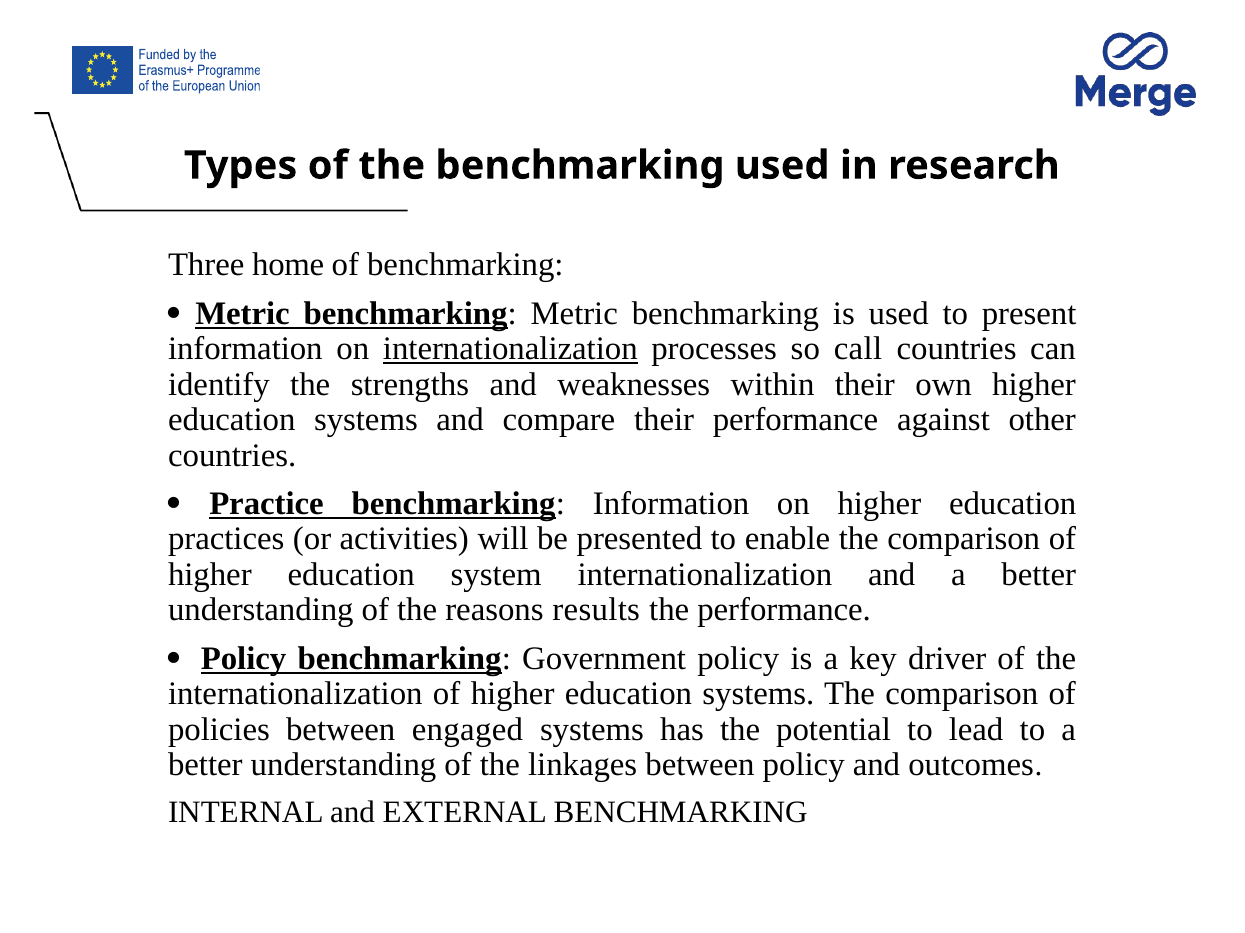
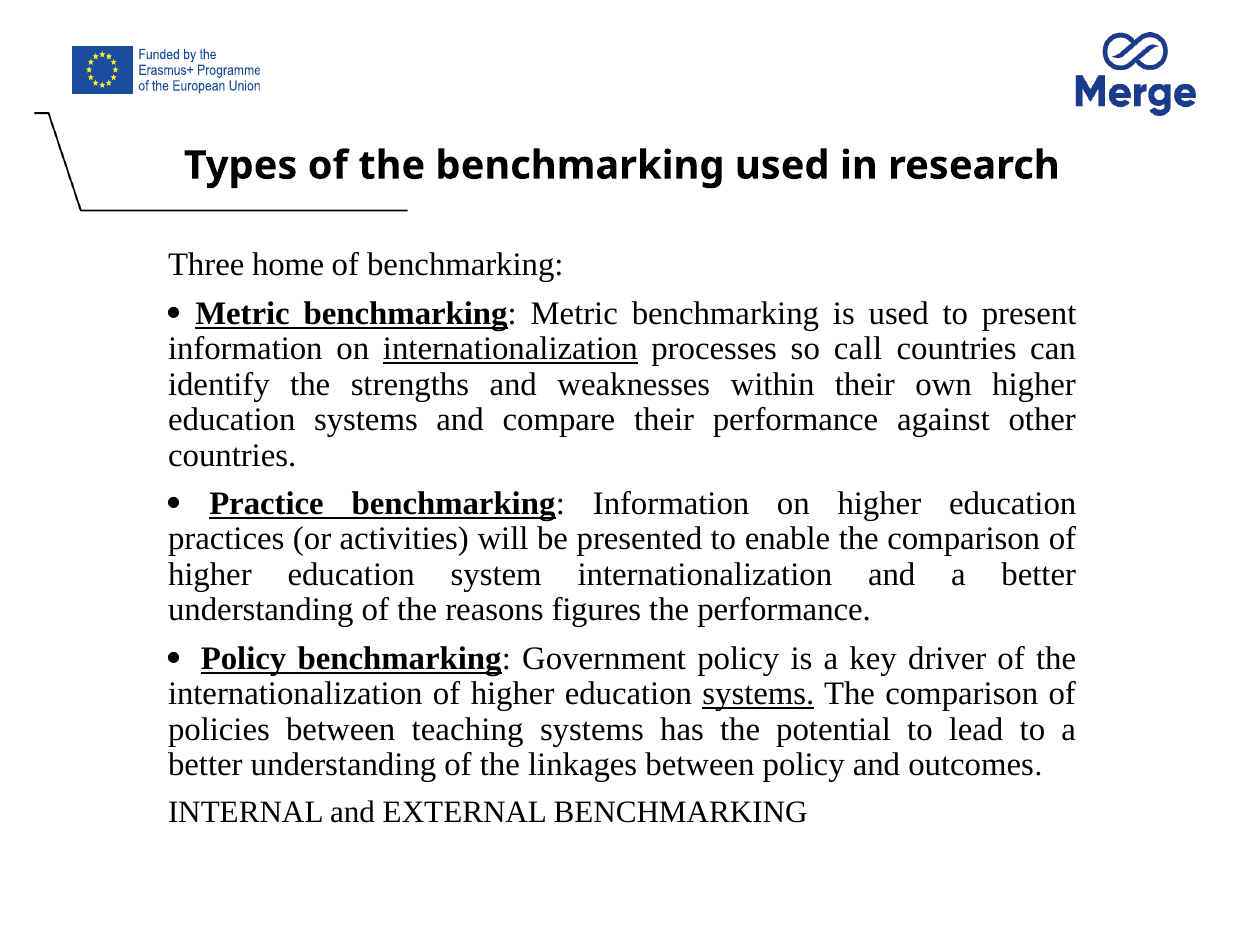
results: results -> figures
systems at (758, 694) underline: none -> present
engaged: engaged -> teaching
